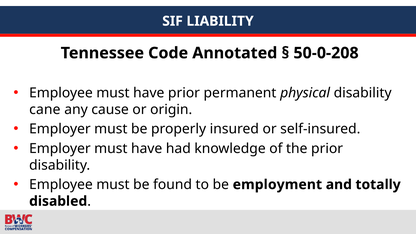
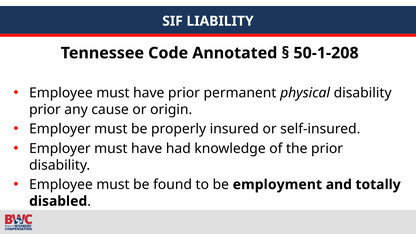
50-0-208: 50-0-208 -> 50-1-208
cane at (45, 110): cane -> prior
